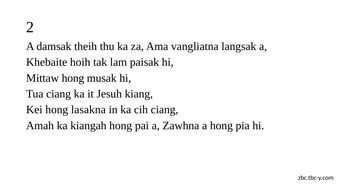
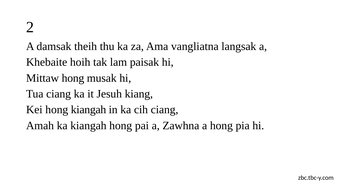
hong lasakna: lasakna -> kiangah
